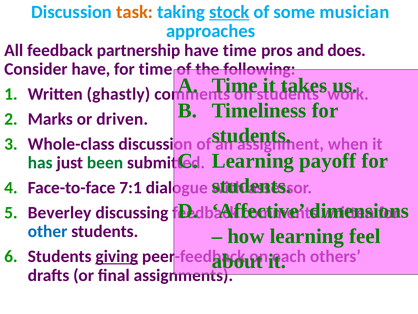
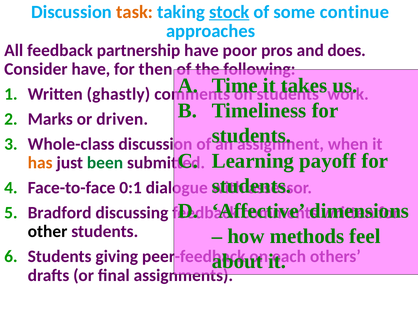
musician: musician -> continue
have time: time -> poor
for time: time -> then
has colour: green -> orange
7:1: 7:1 -> 0:1
Beverley: Beverley -> Bradford
other colour: blue -> black
how learning: learning -> methods
giving underline: present -> none
